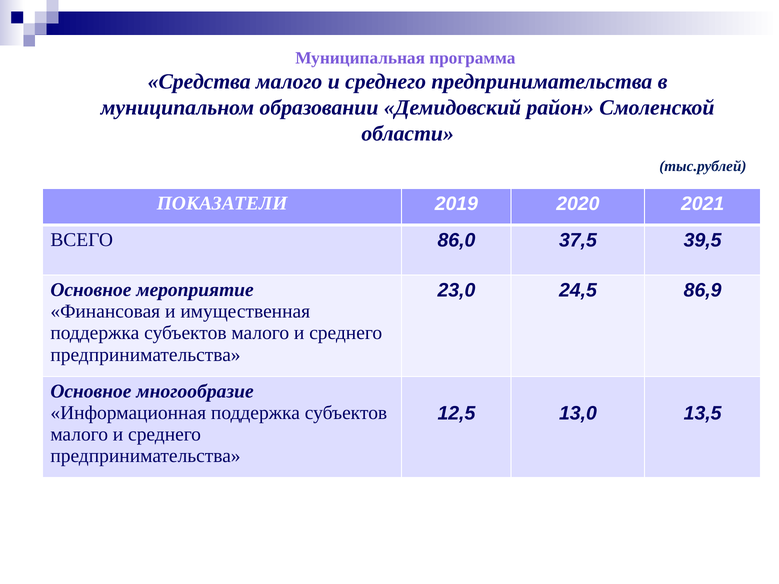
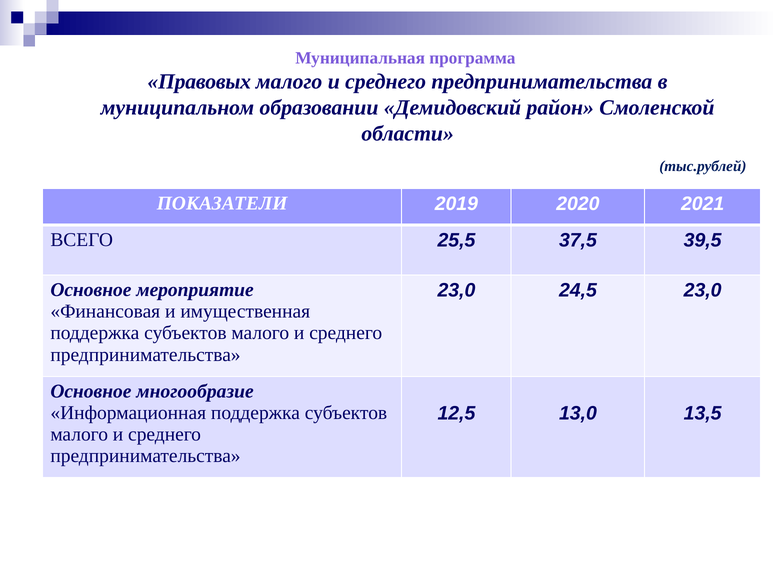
Средства: Средства -> Правовых
86,0: 86,0 -> 25,5
24,5 86,9: 86,9 -> 23,0
